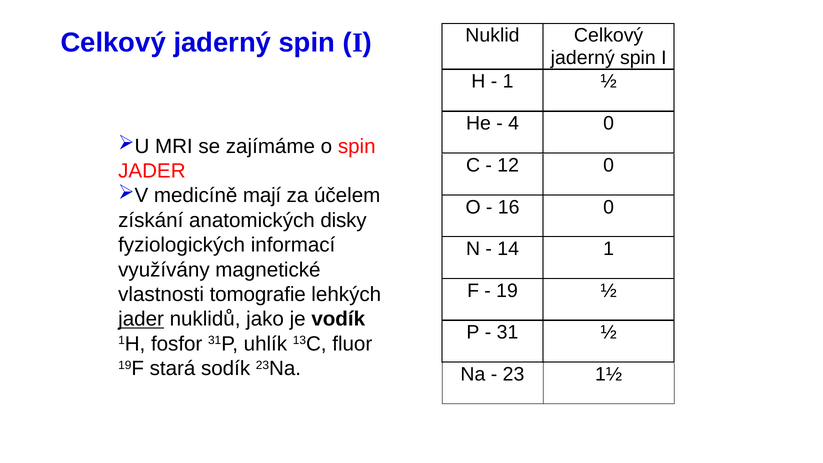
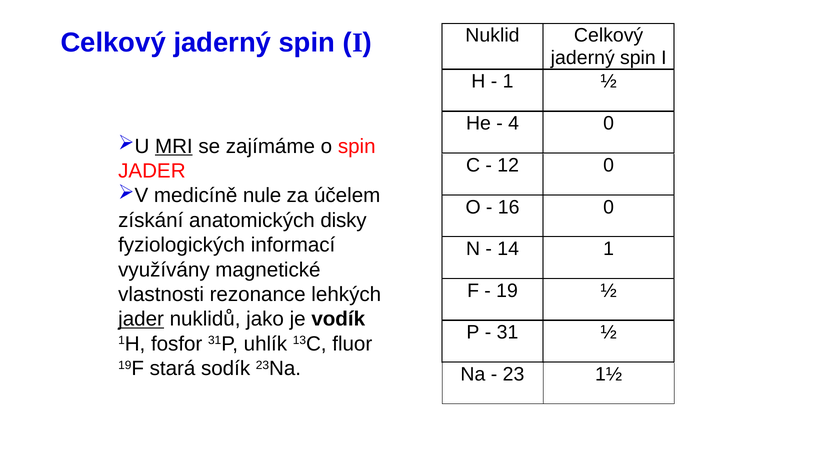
MRI underline: none -> present
mají: mají -> nule
tomografie: tomografie -> rezonance
